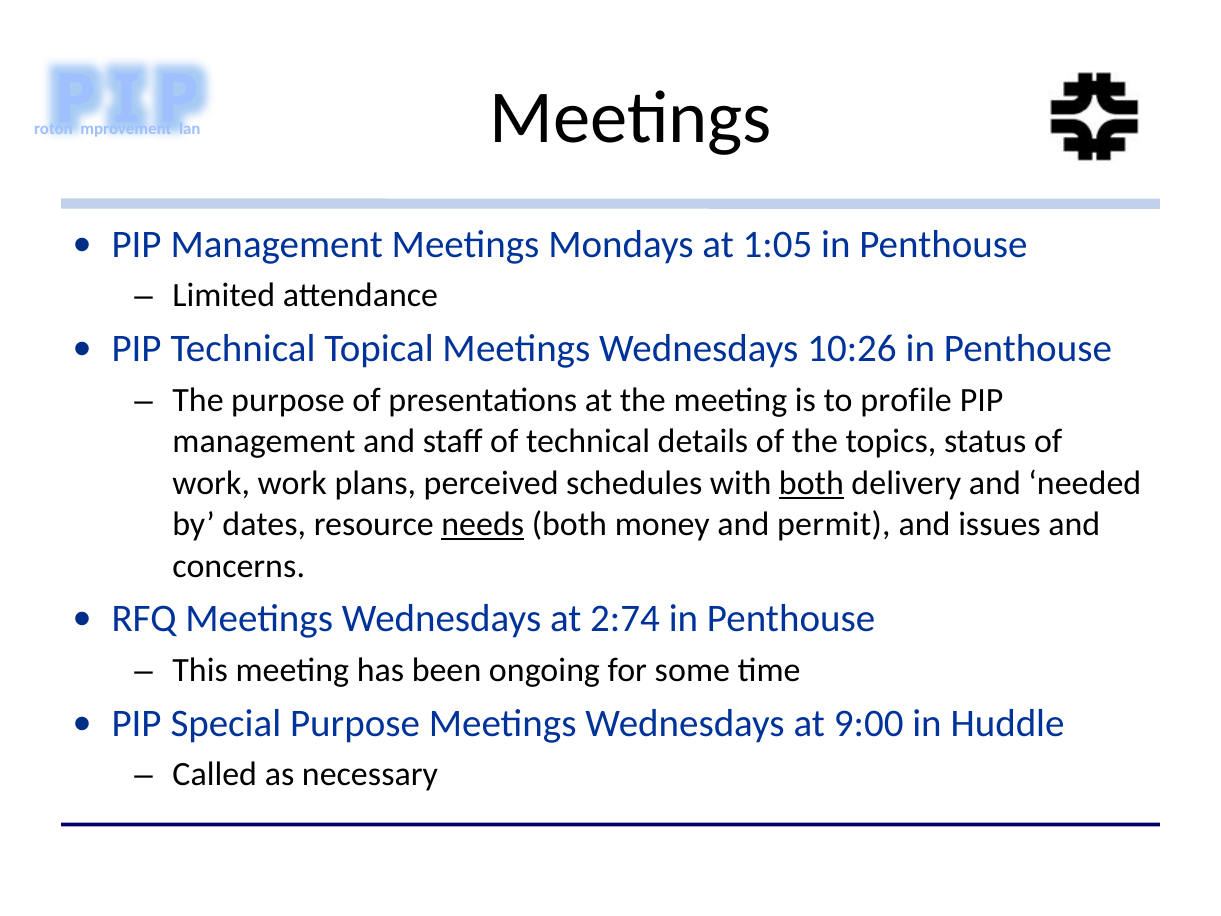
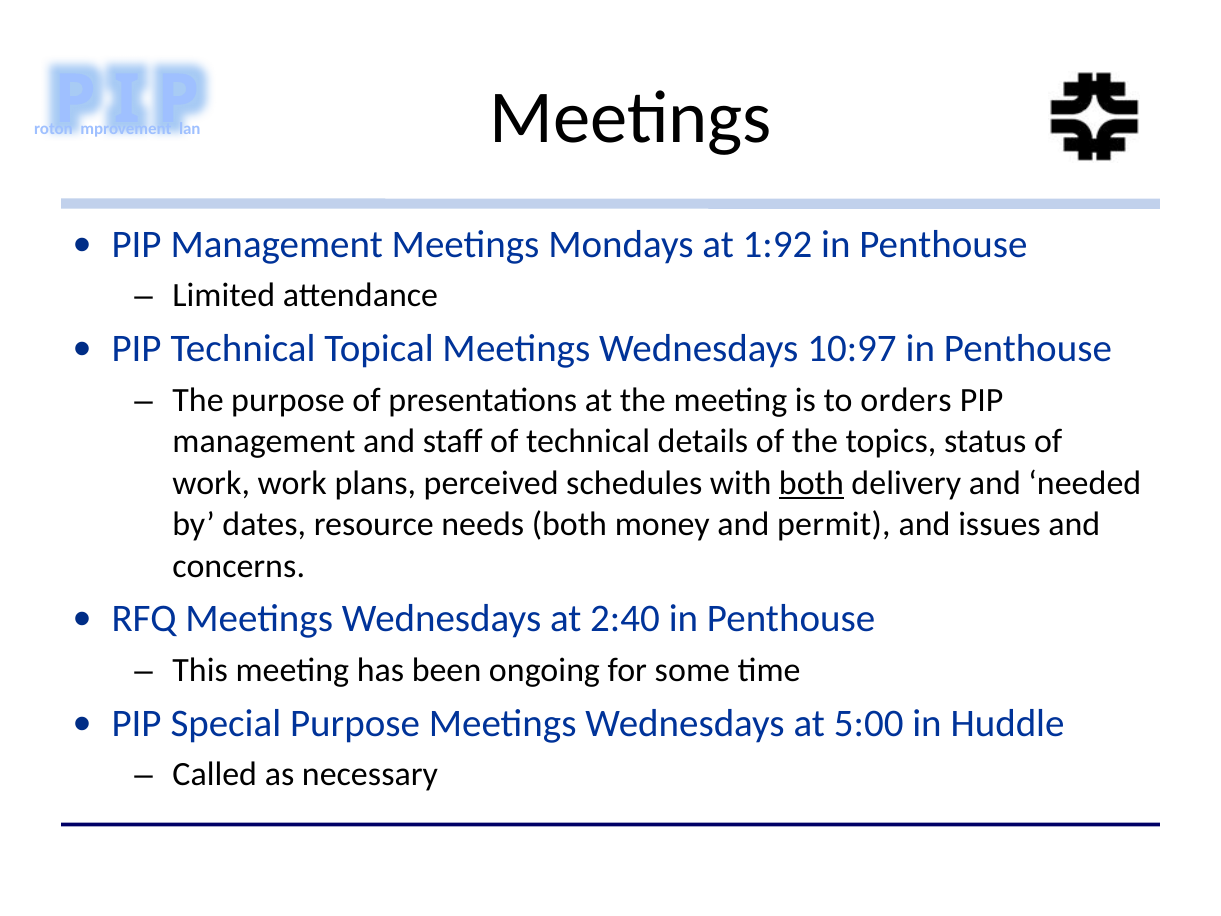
1:05: 1:05 -> 1:92
10:26: 10:26 -> 10:97
profile: profile -> orders
needs underline: present -> none
2:74: 2:74 -> 2:40
9:00: 9:00 -> 5:00
